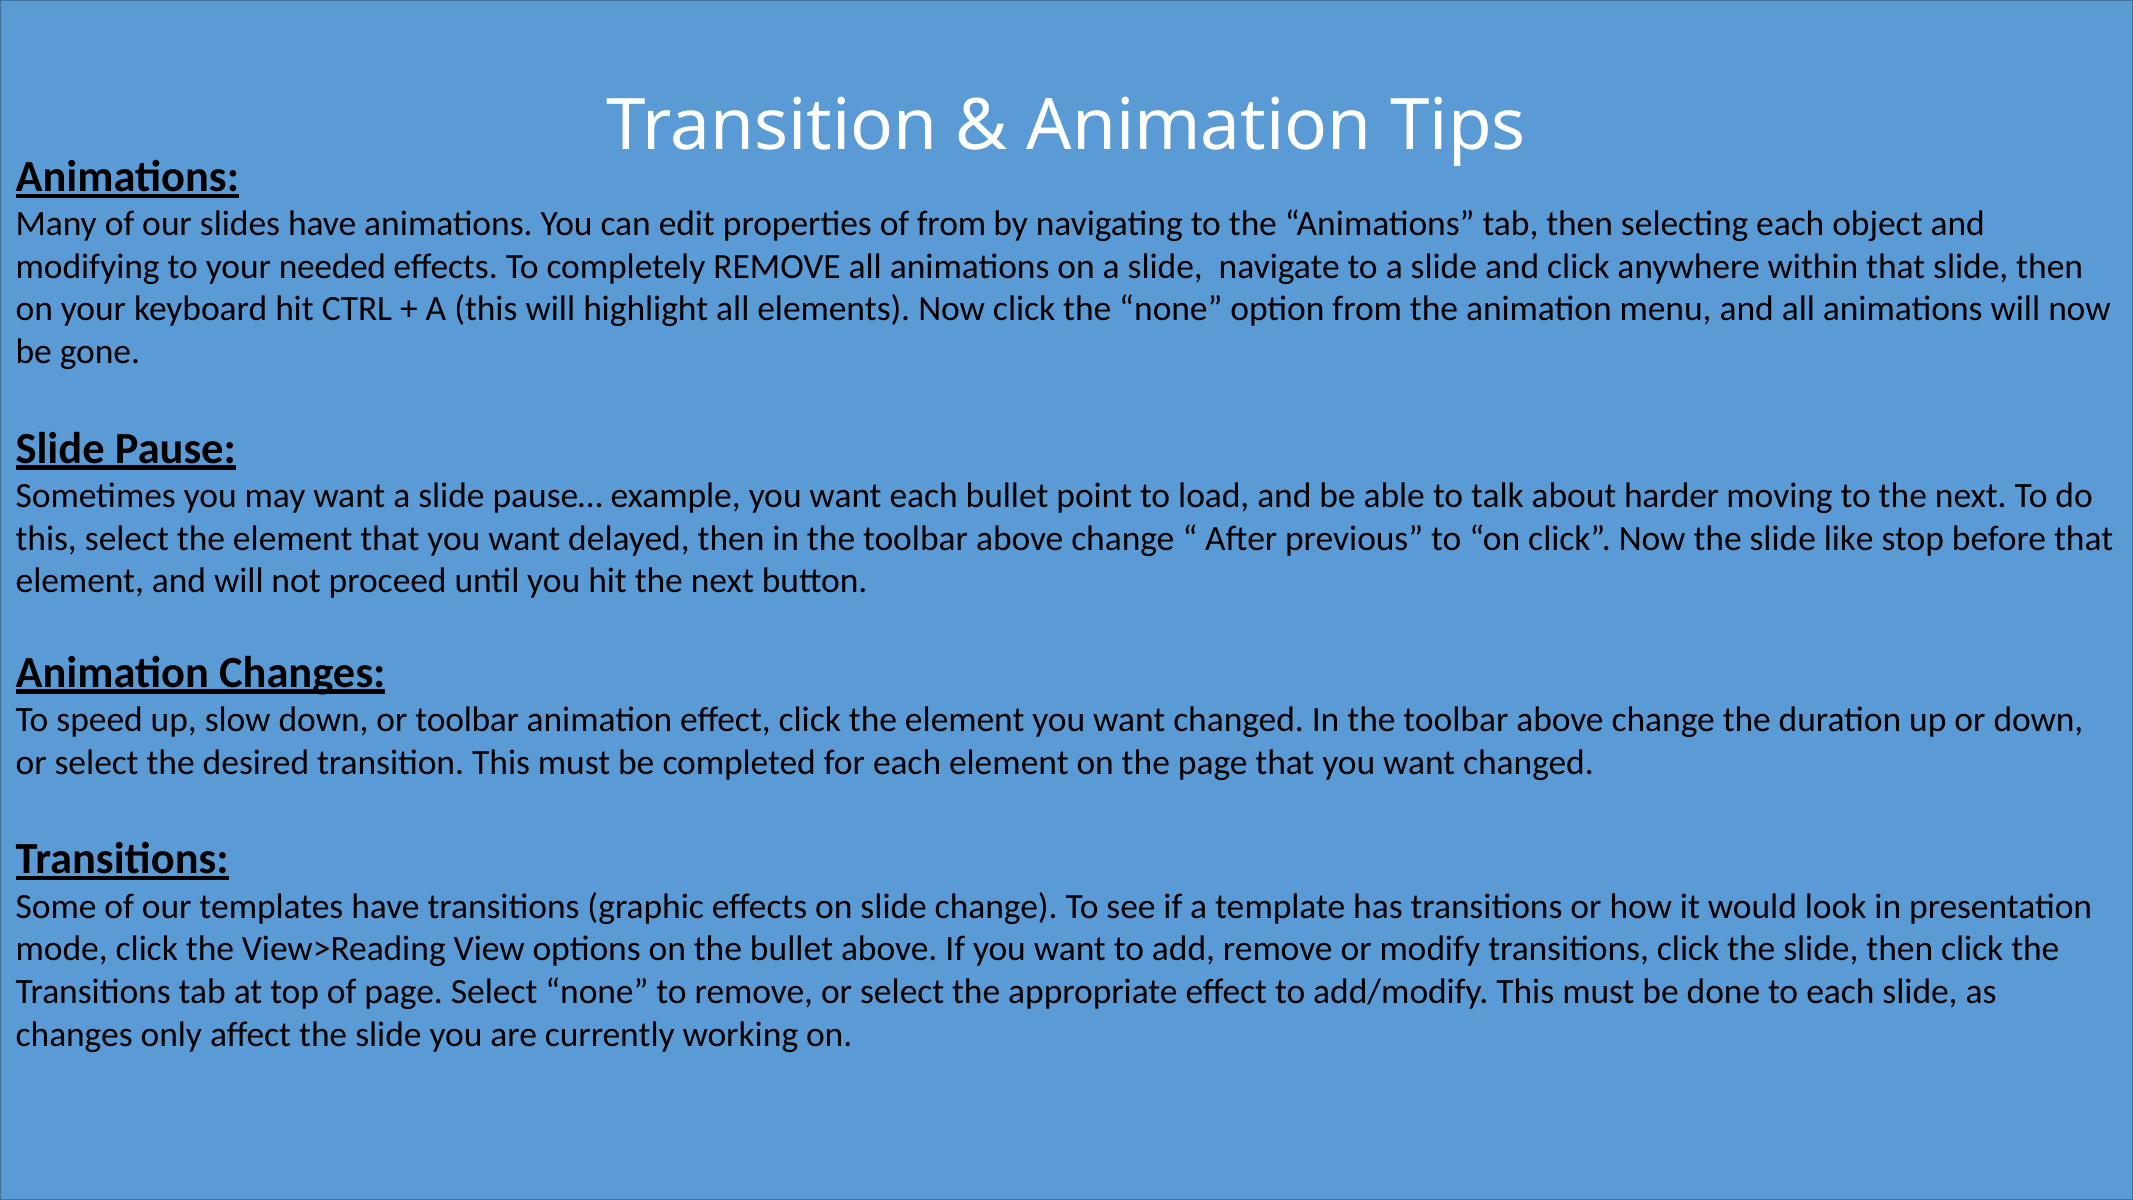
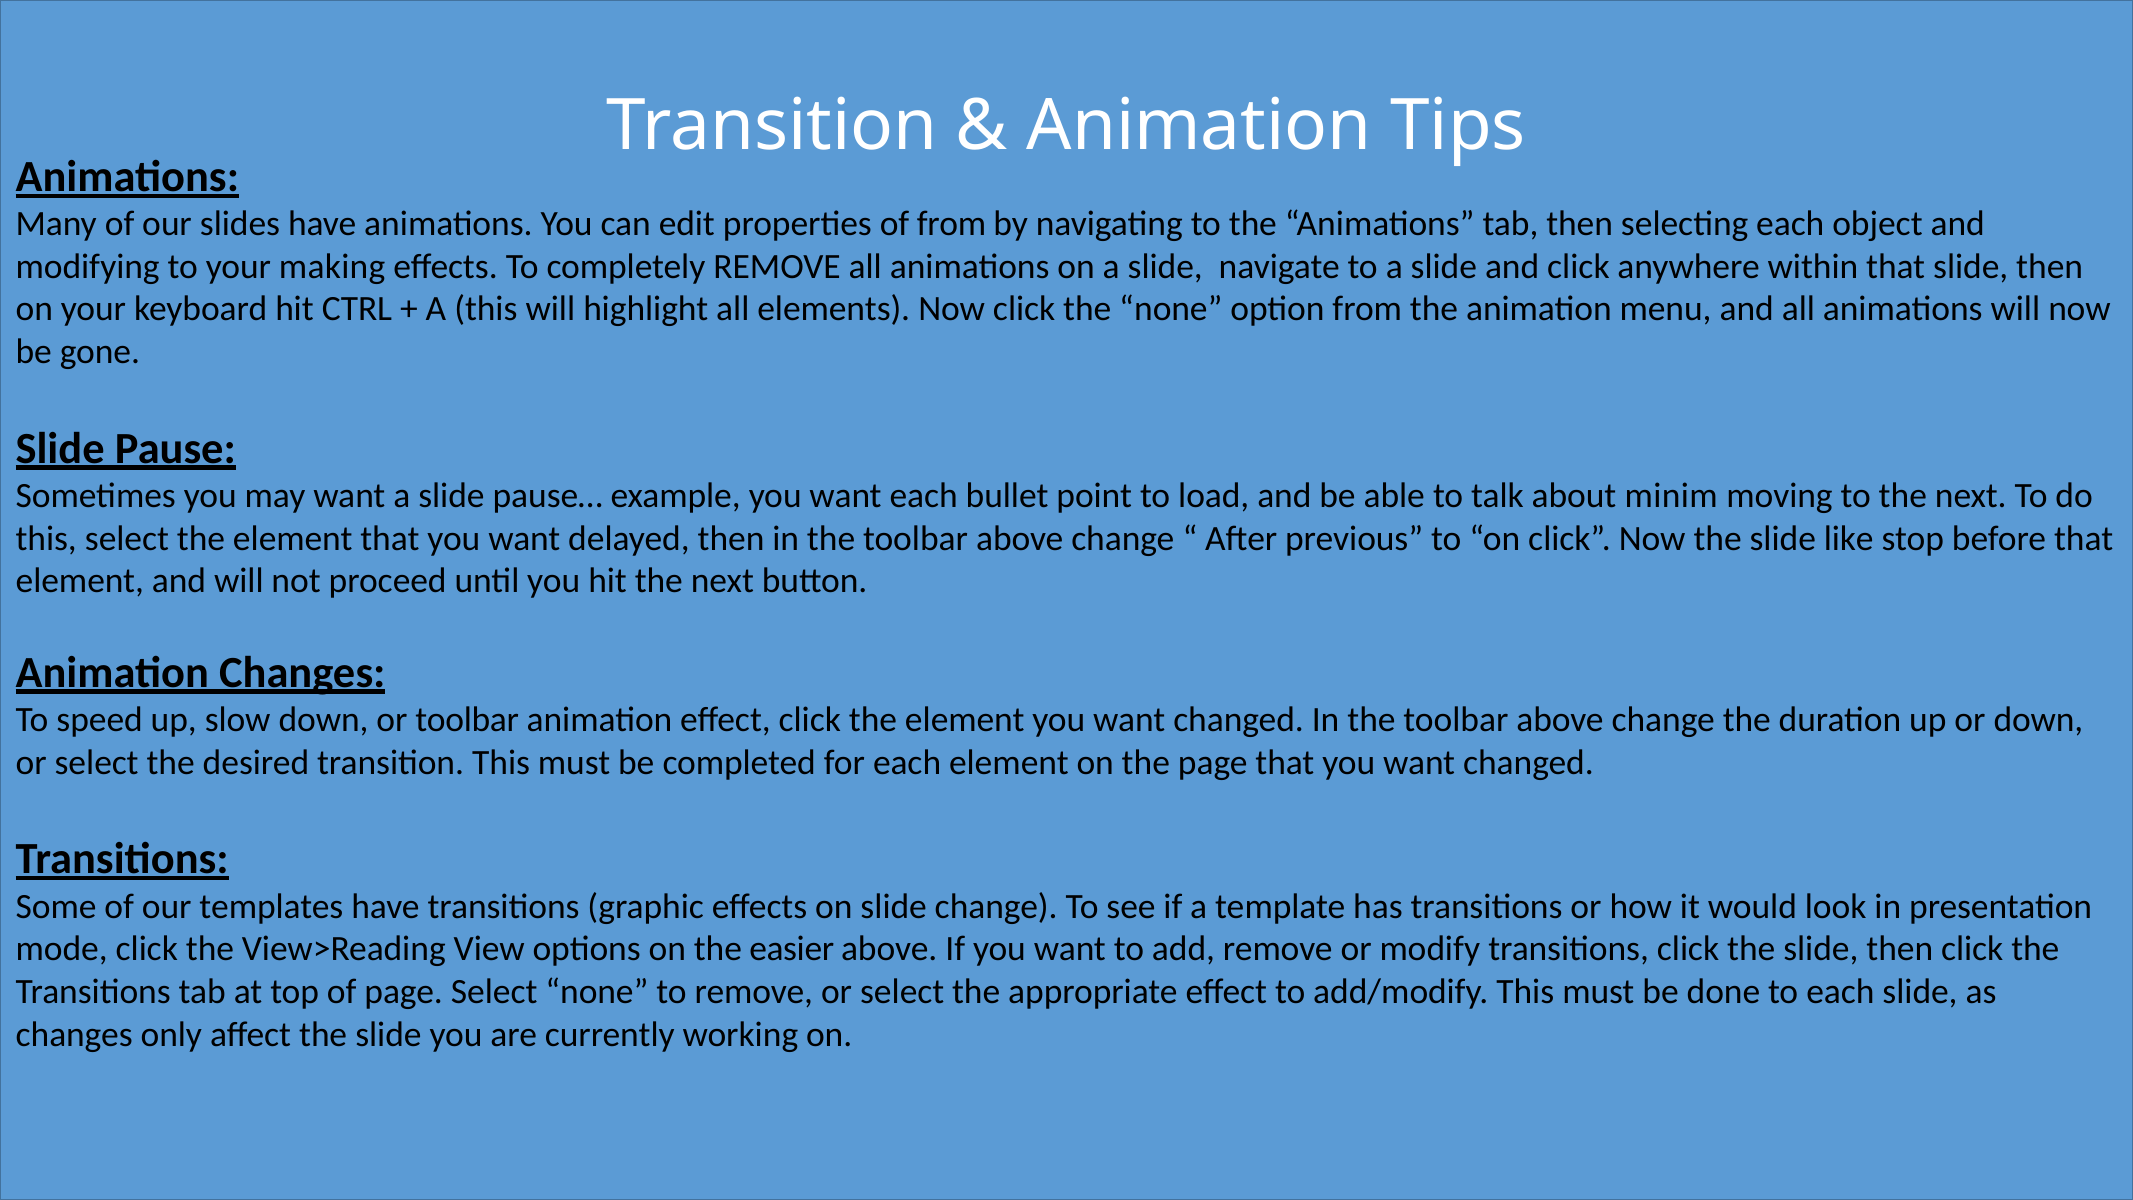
needed: needed -> making
harder: harder -> minim
the bullet: bullet -> easier
